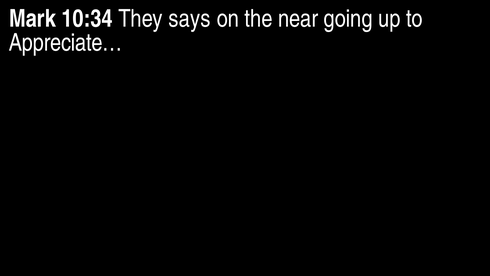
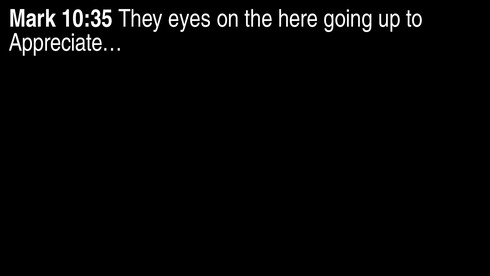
10:34: 10:34 -> 10:35
says: says -> eyes
near: near -> here
